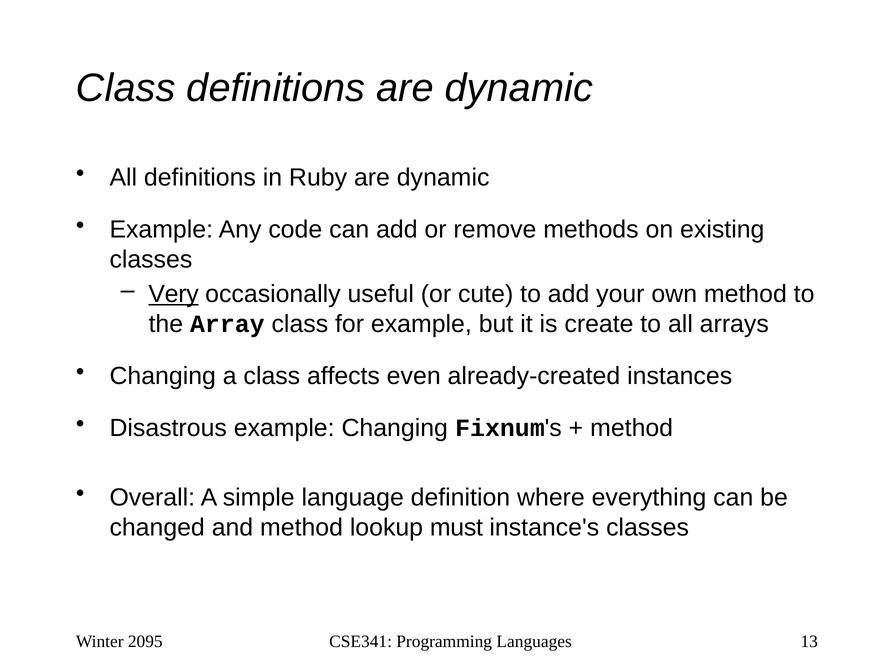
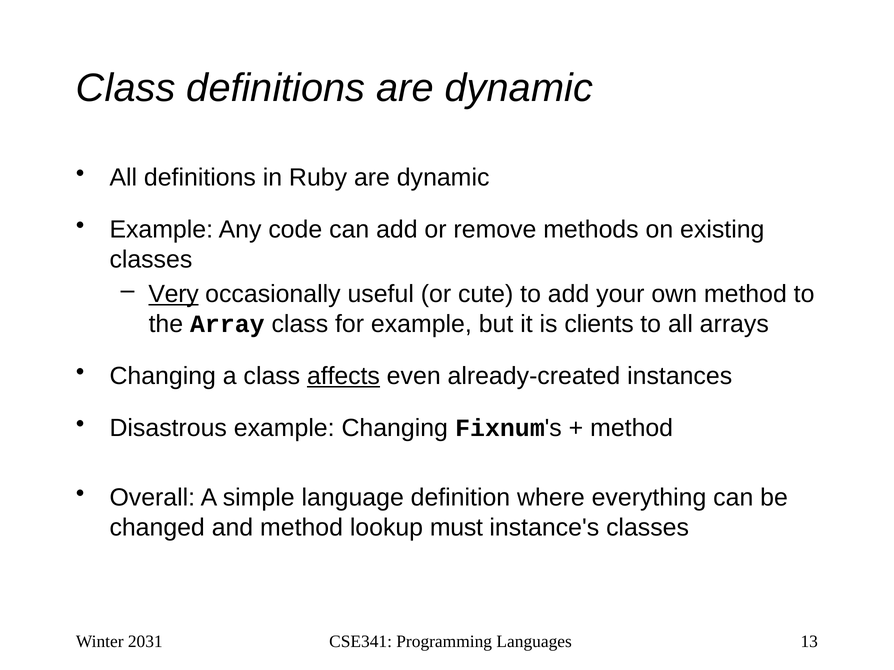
create: create -> clients
affects underline: none -> present
2095: 2095 -> 2031
